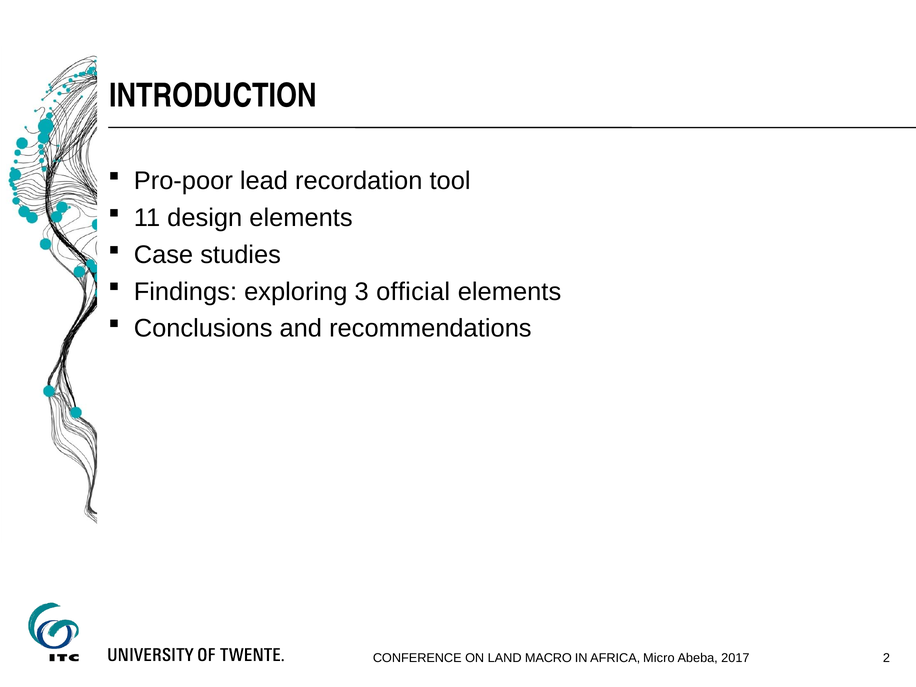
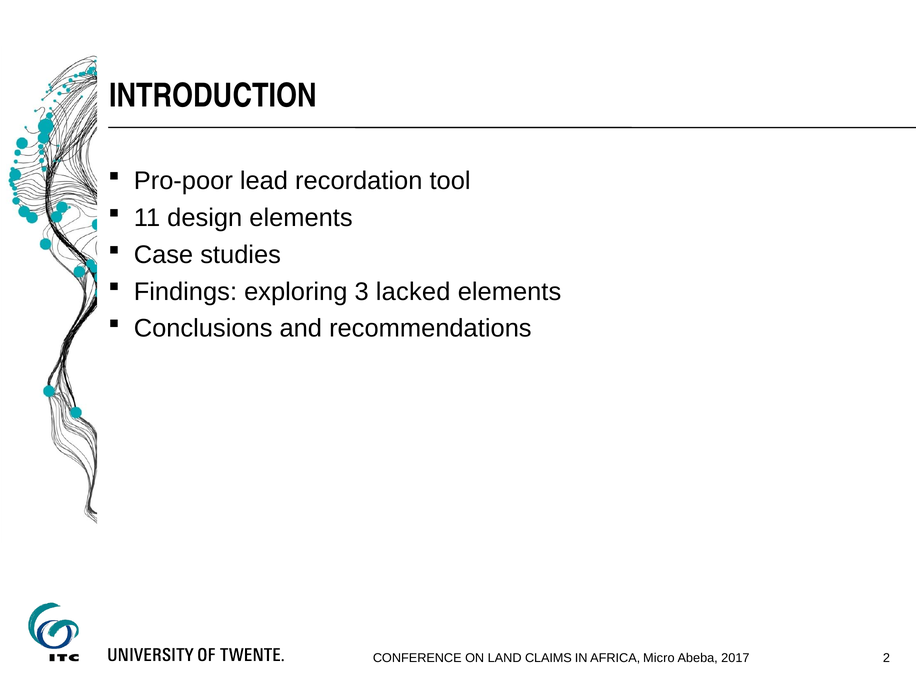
official: official -> lacked
MACRO: MACRO -> CLAIMS
